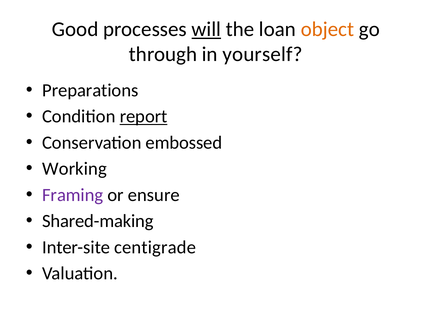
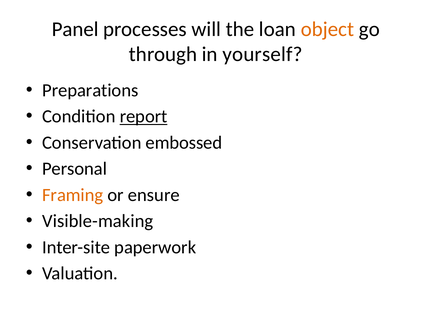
Good: Good -> Panel
will underline: present -> none
Working: Working -> Personal
Framing colour: purple -> orange
Shared-making: Shared-making -> Visible-making
centigrade: centigrade -> paperwork
